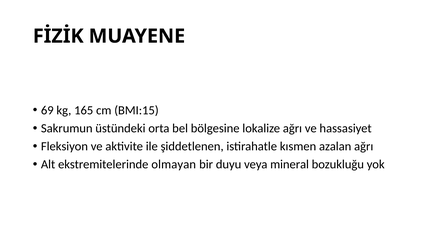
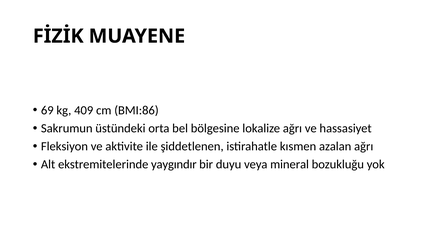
165: 165 -> 409
BMI:15: BMI:15 -> BMI:86
olmayan: olmayan -> yaygındır
